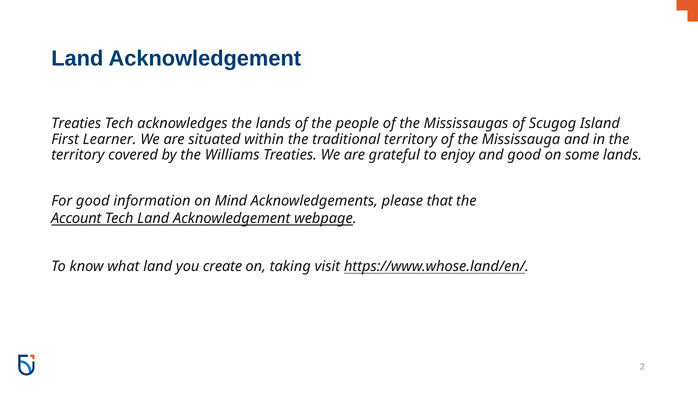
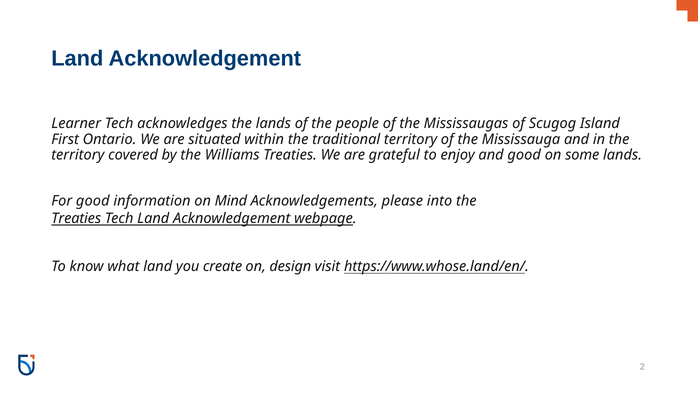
Treaties at (76, 123): Treaties -> Learner
Learner: Learner -> Ontario
that: that -> into
Account at (76, 218): Account -> Treaties
taking: taking -> design
